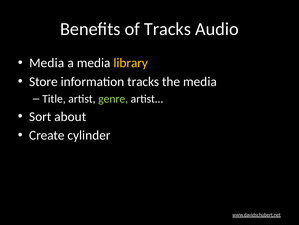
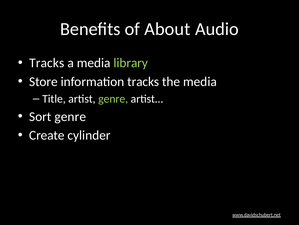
of Tracks: Tracks -> About
Media at (47, 63): Media -> Tracks
library colour: yellow -> light green
Sort about: about -> genre
